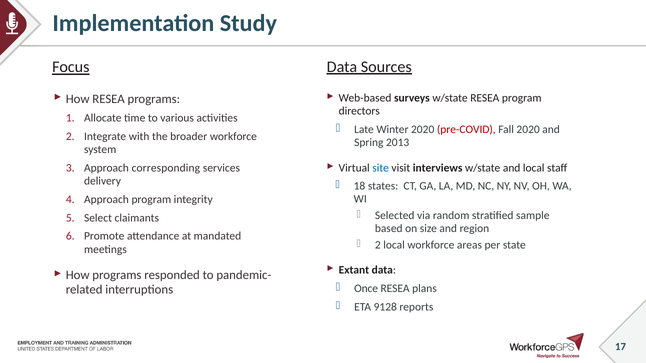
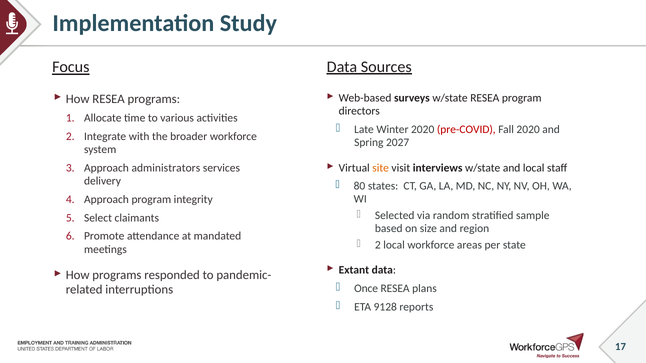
2013: 2013 -> 2027
site colour: blue -> orange
corresponding: corresponding -> administrators
18: 18 -> 80
